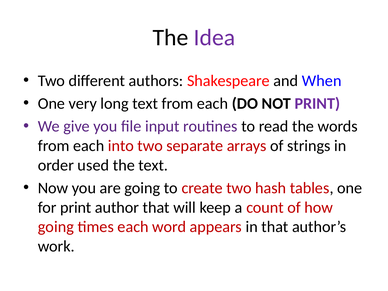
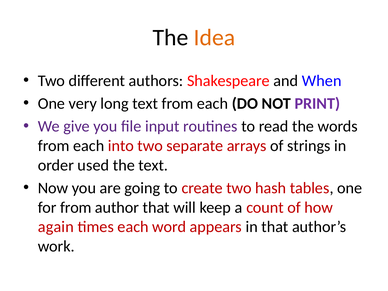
Idea colour: purple -> orange
for print: print -> from
going at (56, 227): going -> again
